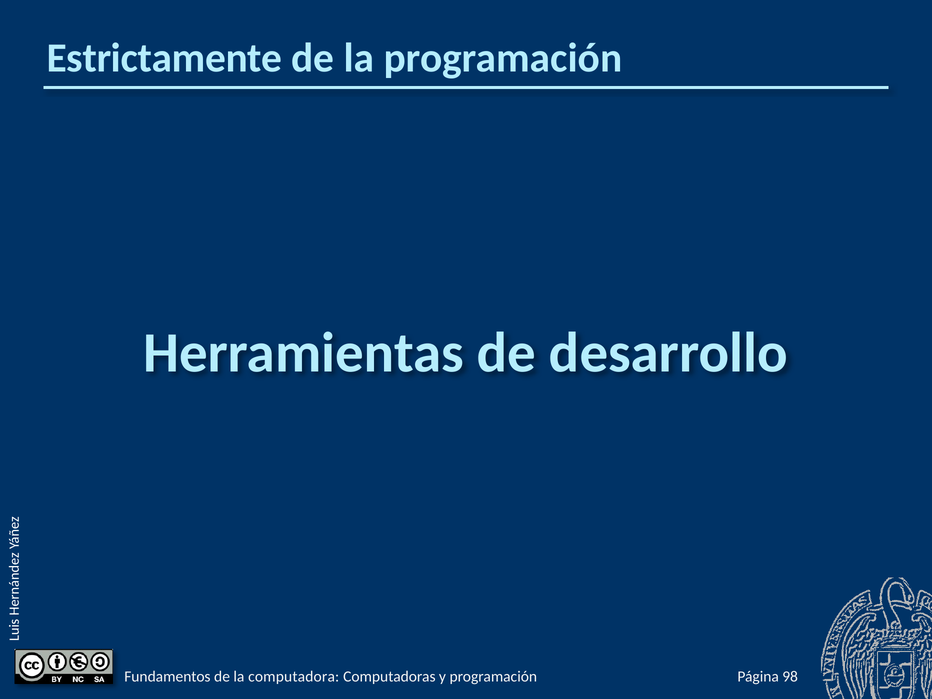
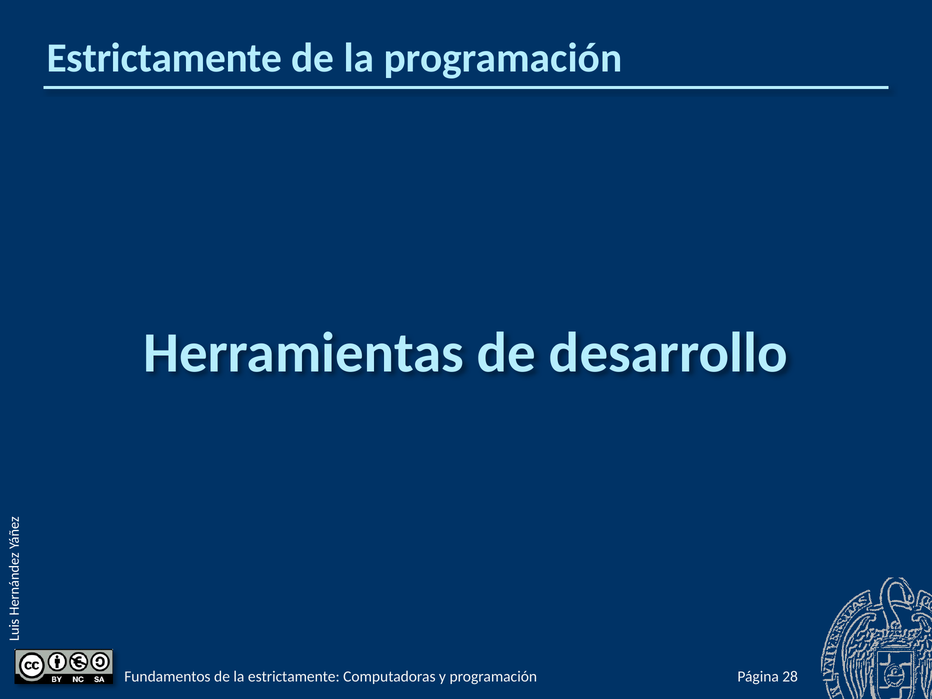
98: 98 -> 28
la computadora: computadora -> estrictamente
